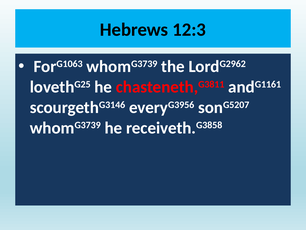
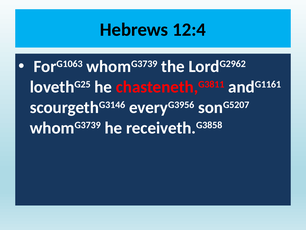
12:3: 12:3 -> 12:4
